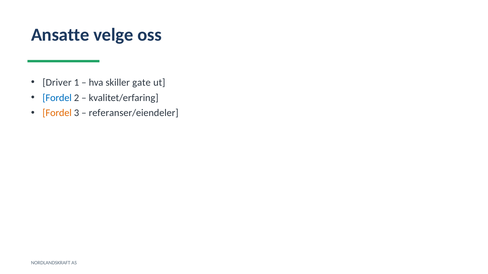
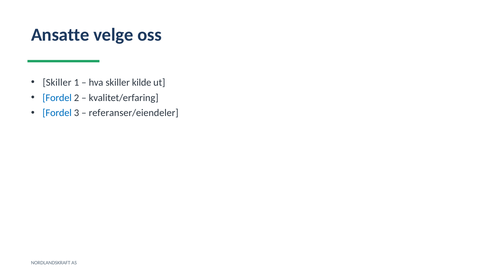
Driver at (57, 83): Driver -> Skiller
gate: gate -> kilde
Fordel at (57, 113) colour: orange -> blue
